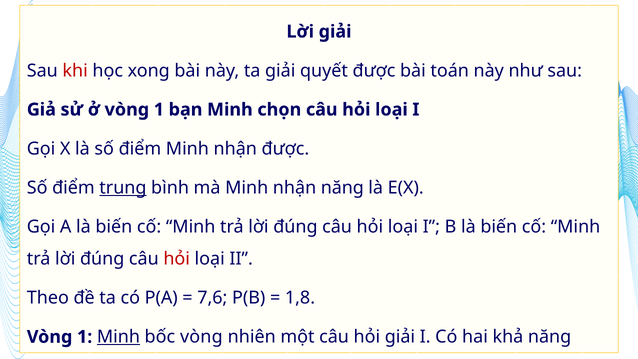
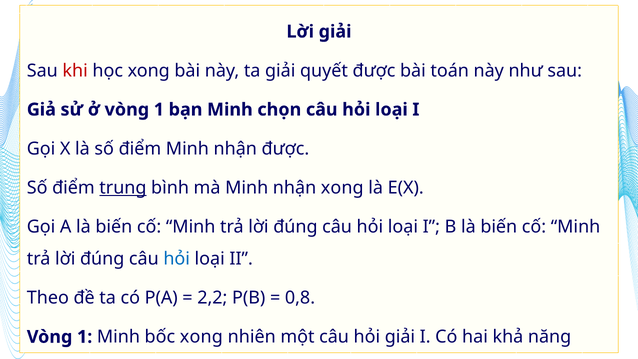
nhận năng: năng -> xong
hỏi at (177, 259) colour: red -> blue
7,6: 7,6 -> 2,2
1,8: 1,8 -> 0,8
Minh at (118, 337) underline: present -> none
bốc vòng: vòng -> xong
